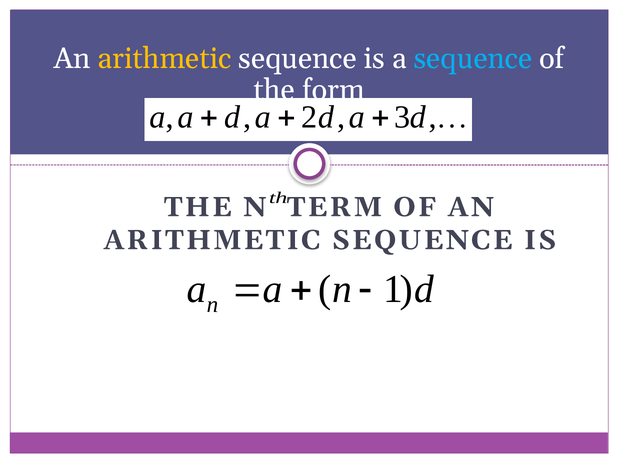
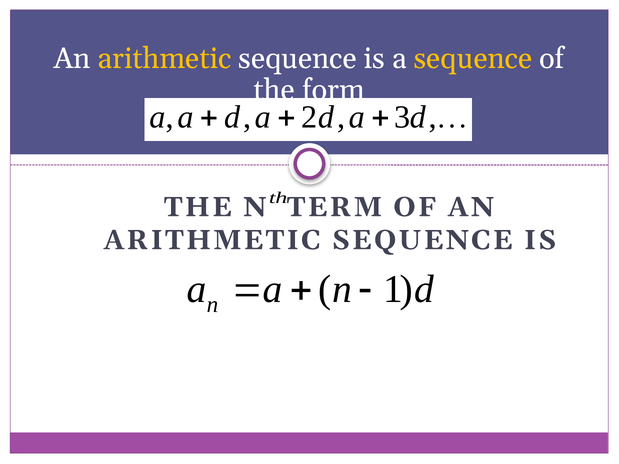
sequence at (473, 59) colour: light blue -> yellow
